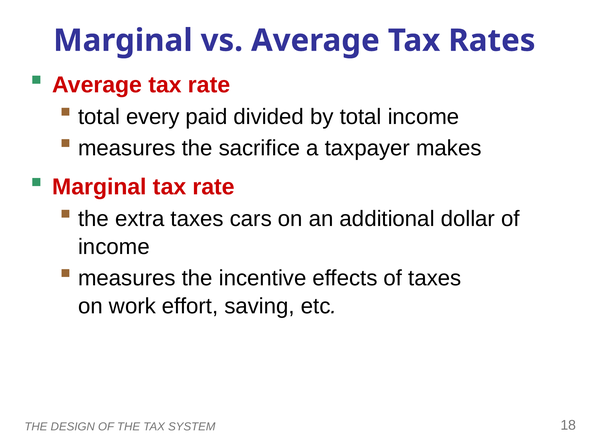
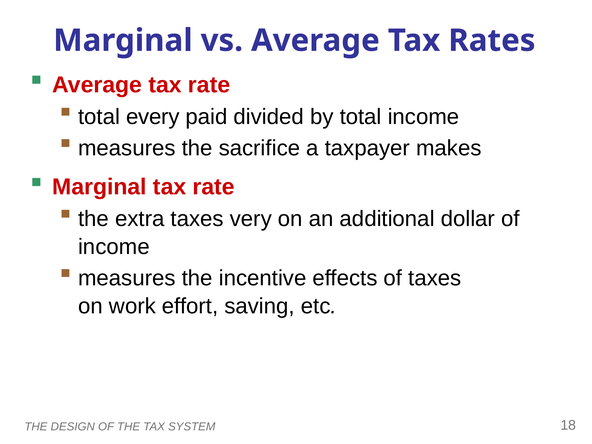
cars: cars -> very
